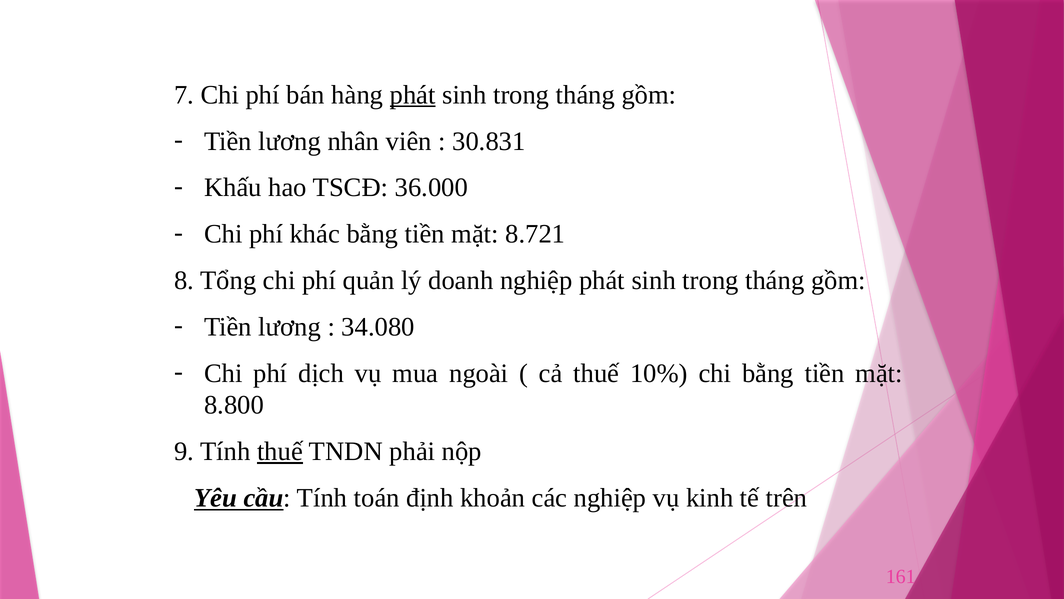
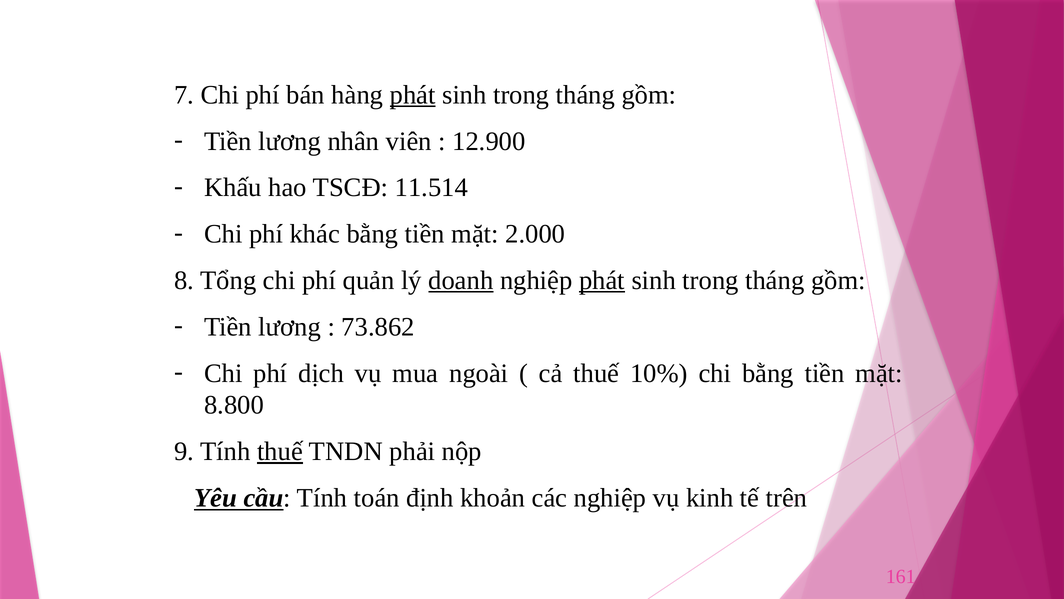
30.831: 30.831 -> 12.900
36.000: 36.000 -> 11.514
8.721: 8.721 -> 2.000
doanh underline: none -> present
phát at (602, 280) underline: none -> present
34.080: 34.080 -> 73.862
